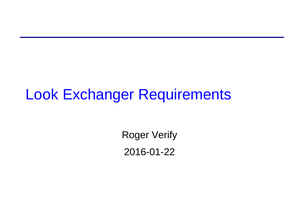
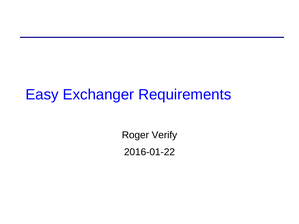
Look: Look -> Easy
